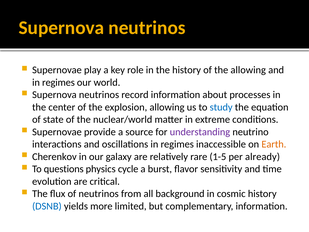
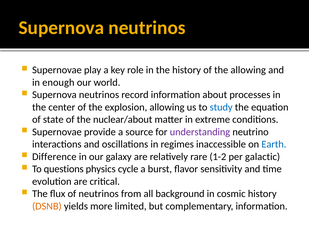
regimes at (58, 82): regimes -> enough
nuclear/world: nuclear/world -> nuclear/about
Earth colour: orange -> blue
Cherenkov: Cherenkov -> Difference
1-5: 1-5 -> 1-2
already: already -> galactic
DSNB colour: blue -> orange
